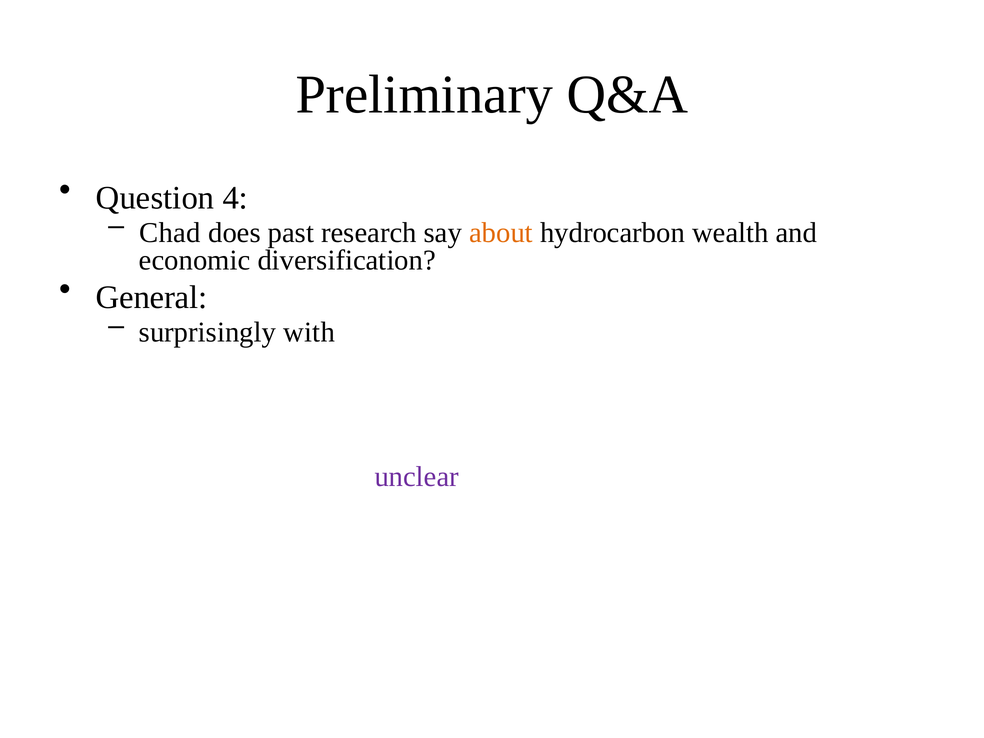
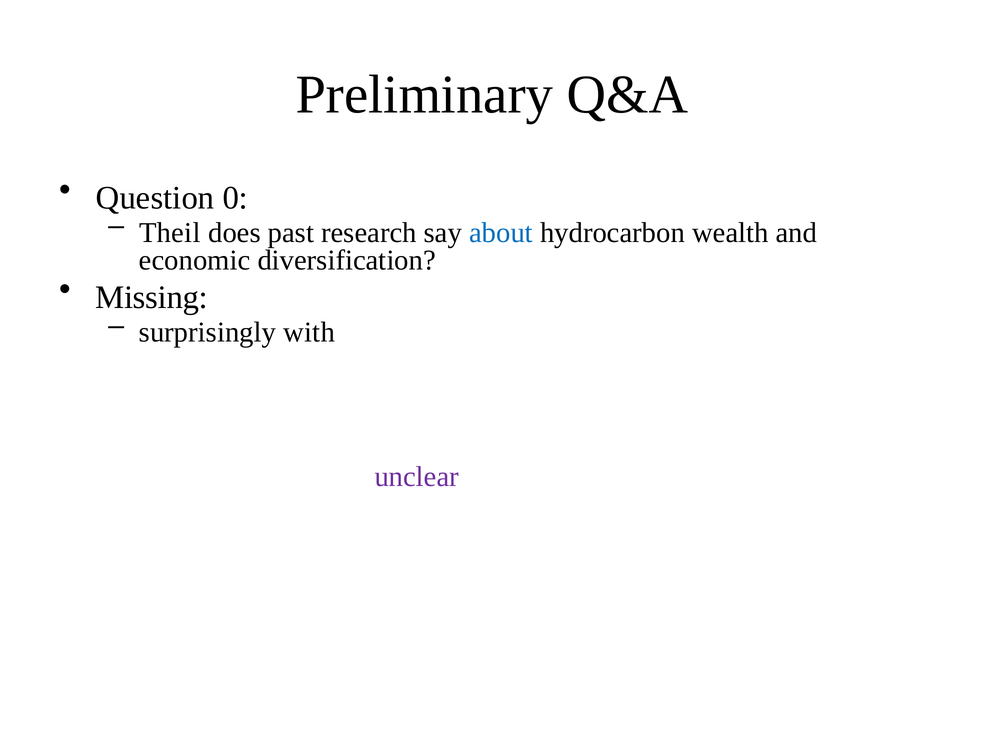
4: 4 -> 0
Chad: Chad -> Theil
about at (501, 233) colour: orange -> blue
General: General -> Missing
